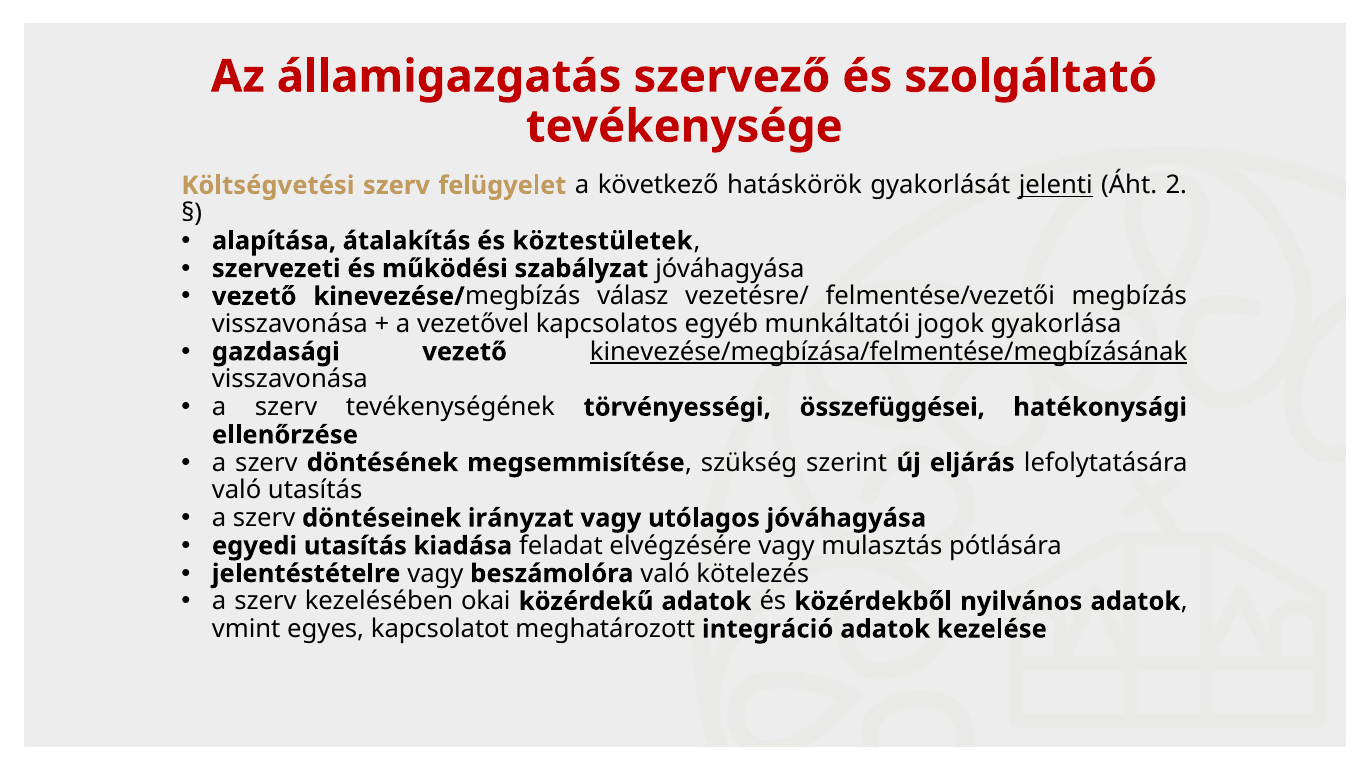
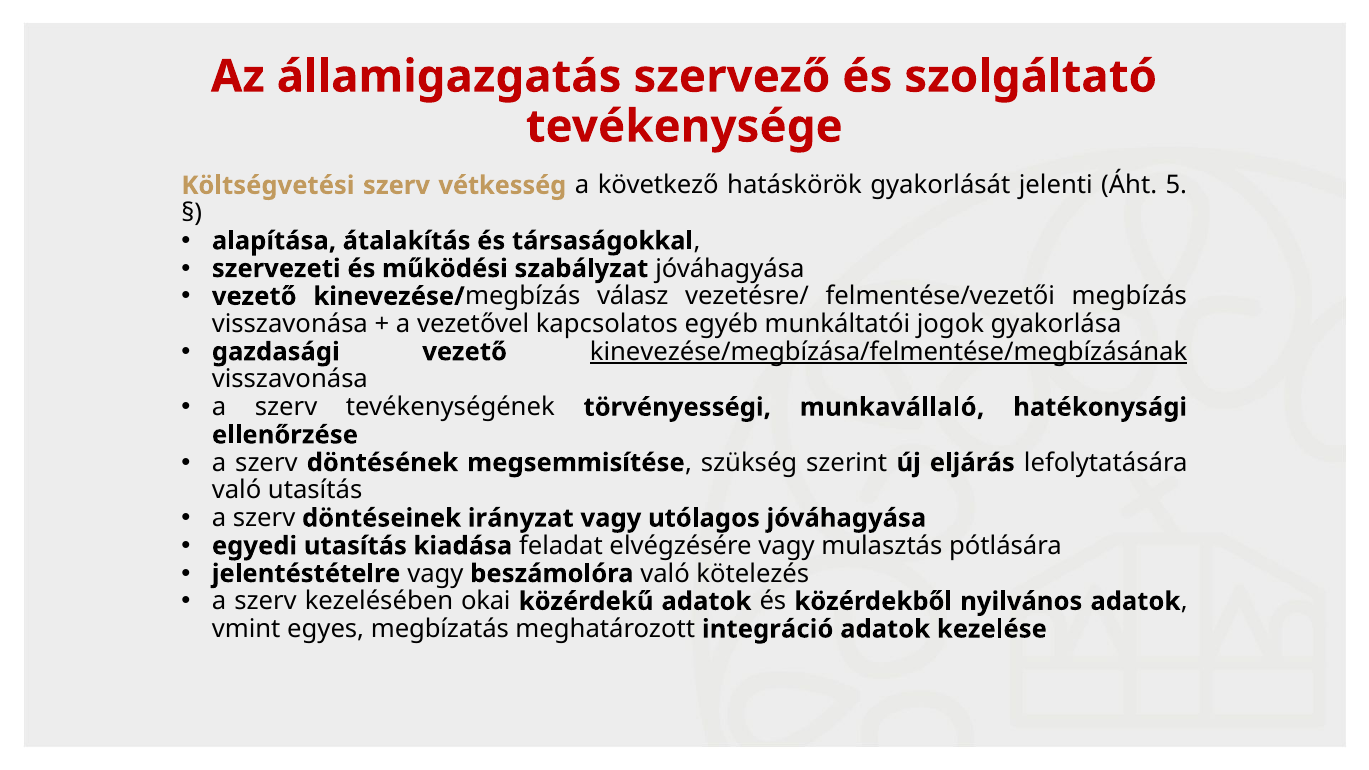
felügyelet: felügyelet -> vétkesség
jelenti underline: present -> none
2: 2 -> 5
köztestületek: köztestületek -> társaságokkal
összefüggései: összefüggései -> munkavállaló
kapcsolatot: kapcsolatot -> megbízatás
